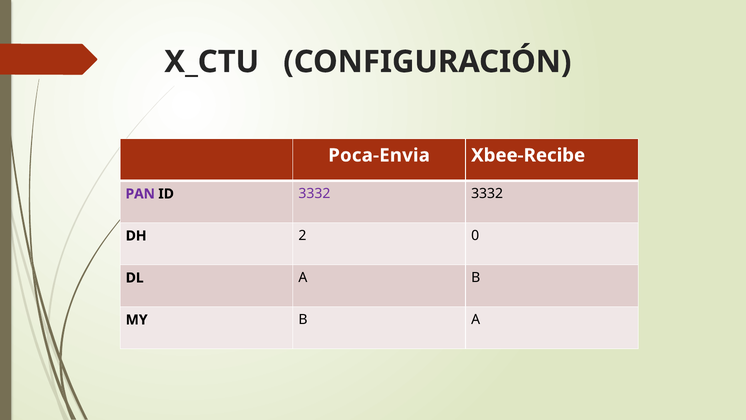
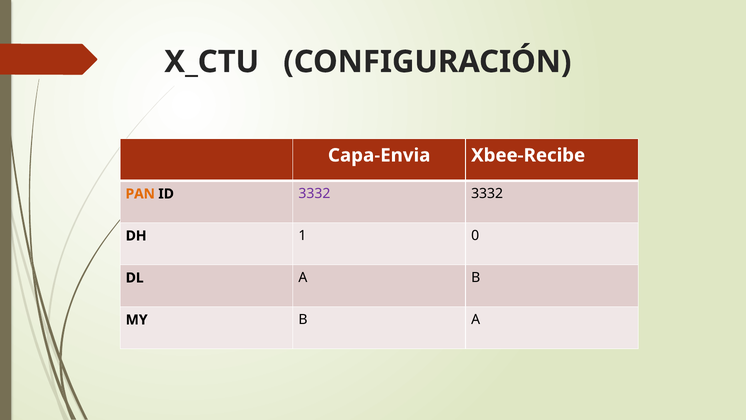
Poca-Envia: Poca-Envia -> Capa-Envia
PAN colour: purple -> orange
2: 2 -> 1
